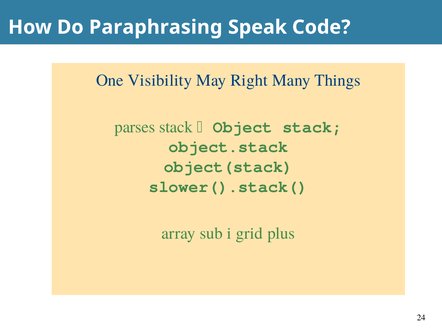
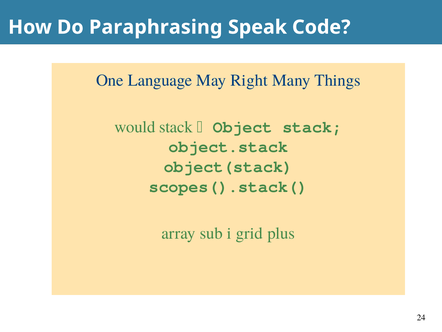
Visibility: Visibility -> Language
parses: parses -> would
slower().stack(: slower().stack( -> scopes().stack(
